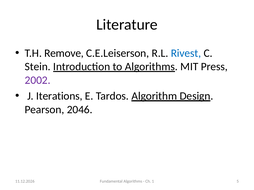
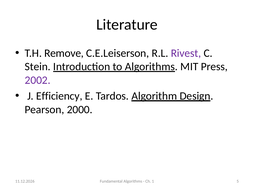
Rivest colour: blue -> purple
Iterations: Iterations -> Efficiency
2046: 2046 -> 2000
